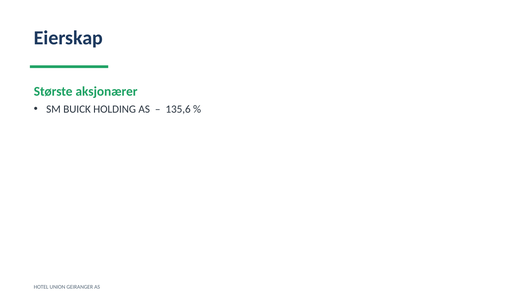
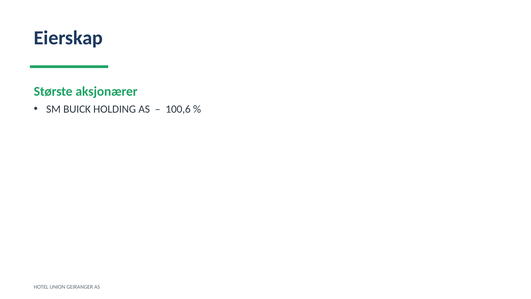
135,6: 135,6 -> 100,6
